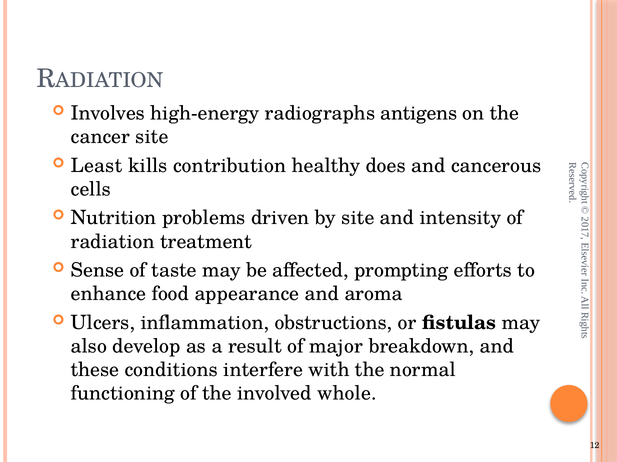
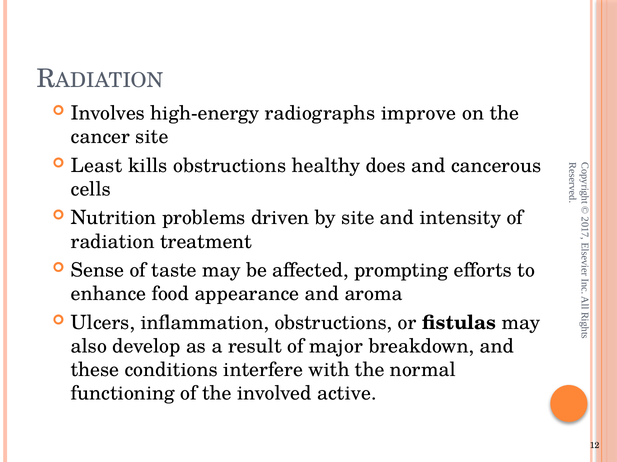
antigens: antigens -> improve
kills contribution: contribution -> obstructions
whole: whole -> active
